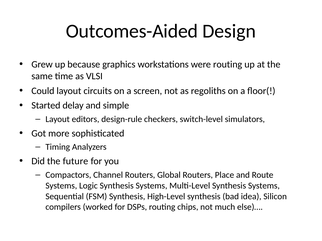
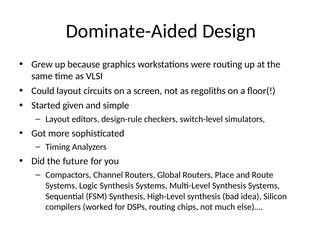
Outcomes-Aided: Outcomes-Aided -> Dominate-Aided
delay: delay -> given
